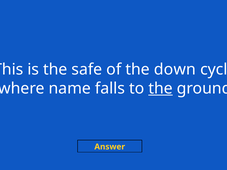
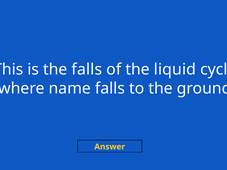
the safe: safe -> falls
down: down -> liquid
the at (161, 88) underline: present -> none
